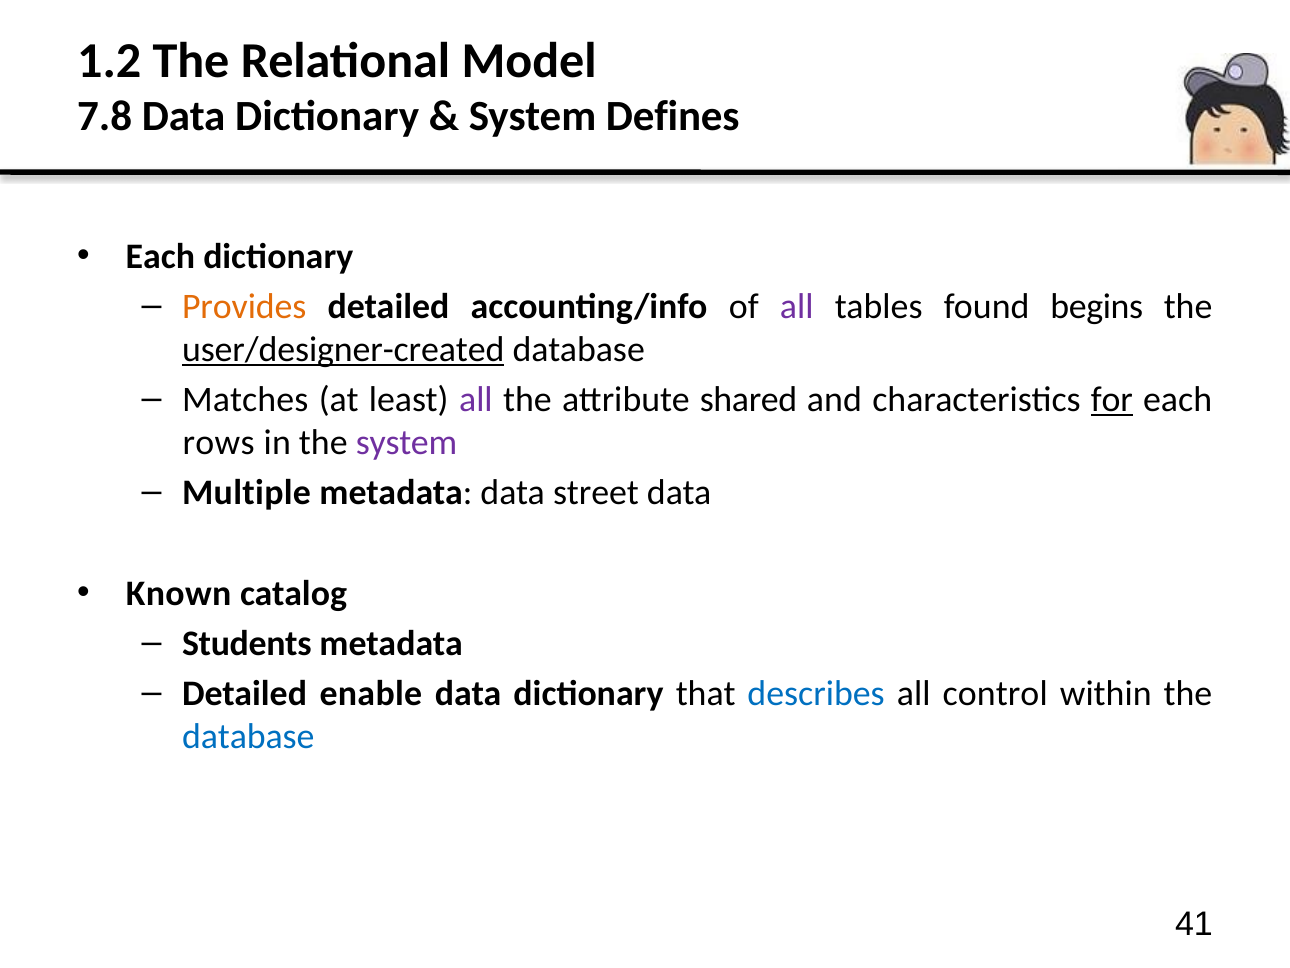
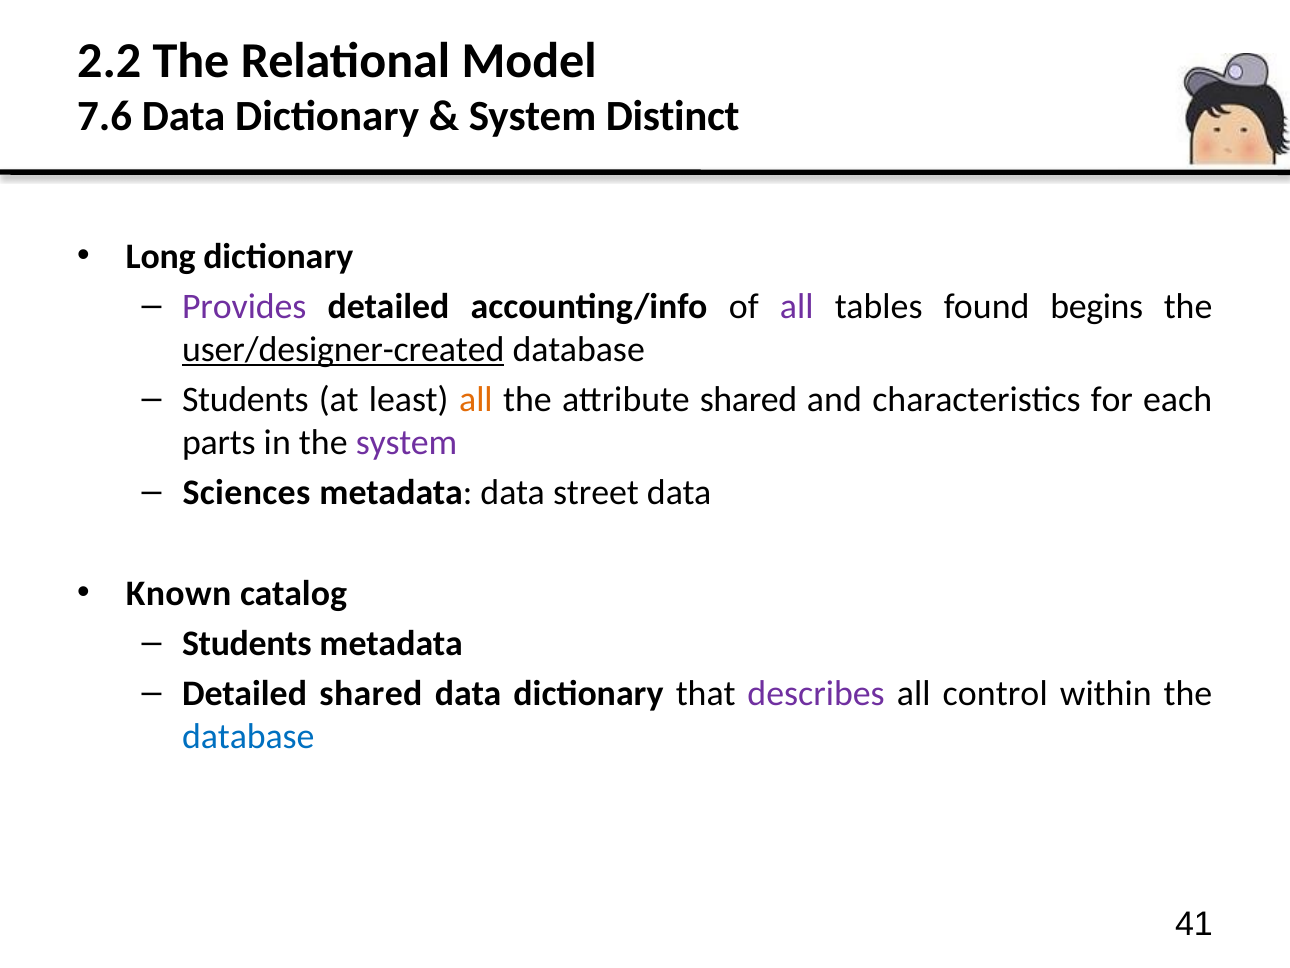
1.2: 1.2 -> 2.2
7.8: 7.8 -> 7.6
Defines: Defines -> Distinct
Each at (160, 256): Each -> Long
Provides colour: orange -> purple
Matches at (245, 399): Matches -> Students
all at (476, 399) colour: purple -> orange
for underline: present -> none
rows: rows -> parts
Multiple: Multiple -> Sciences
Detailed enable: enable -> shared
describes colour: blue -> purple
